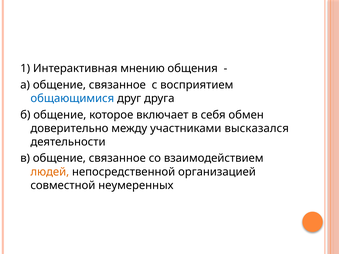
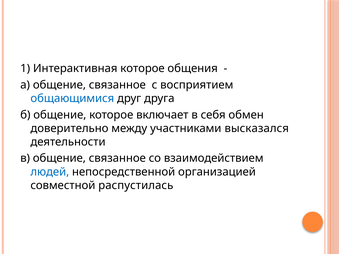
Интерактивная мнению: мнению -> которое
людей colour: orange -> blue
неумеренных: неумеренных -> распустилась
